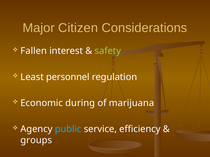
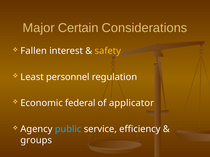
Citizen: Citizen -> Certain
safety colour: light green -> yellow
during: during -> federal
marijuana: marijuana -> applicator
